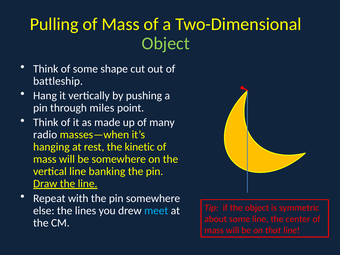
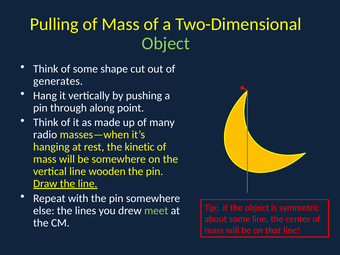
battleship: battleship -> generates
miles: miles -> along
banking: banking -> wooden
meet colour: light blue -> light green
